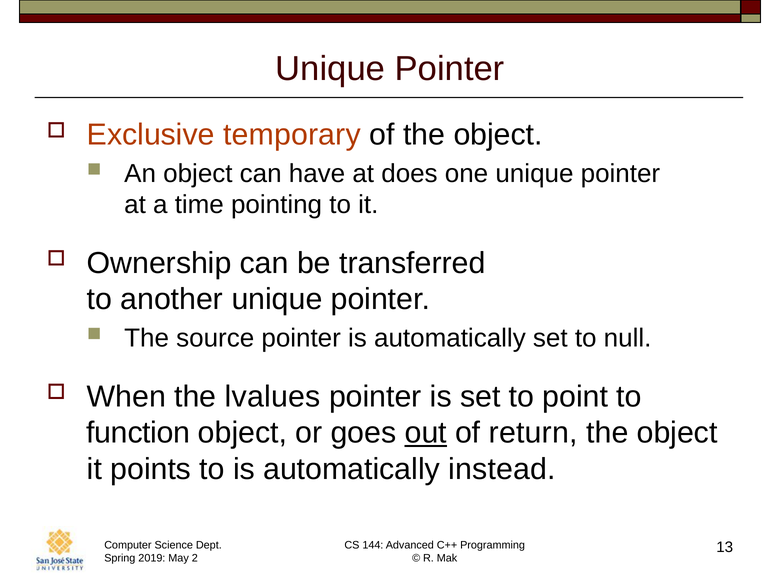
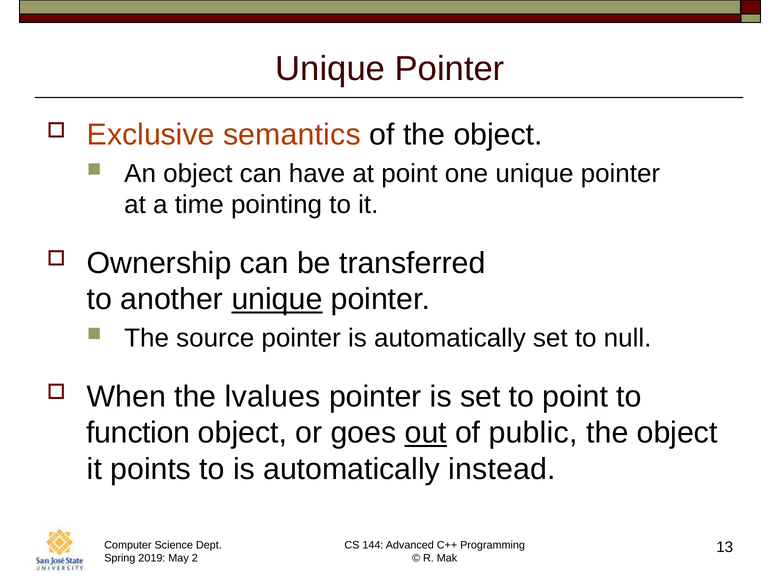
temporary: temporary -> semantics
at does: does -> point
unique at (277, 299) underline: none -> present
return: return -> public
